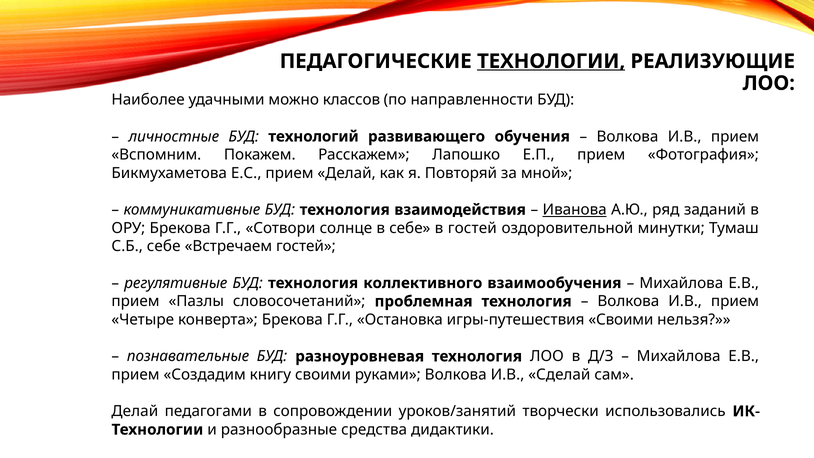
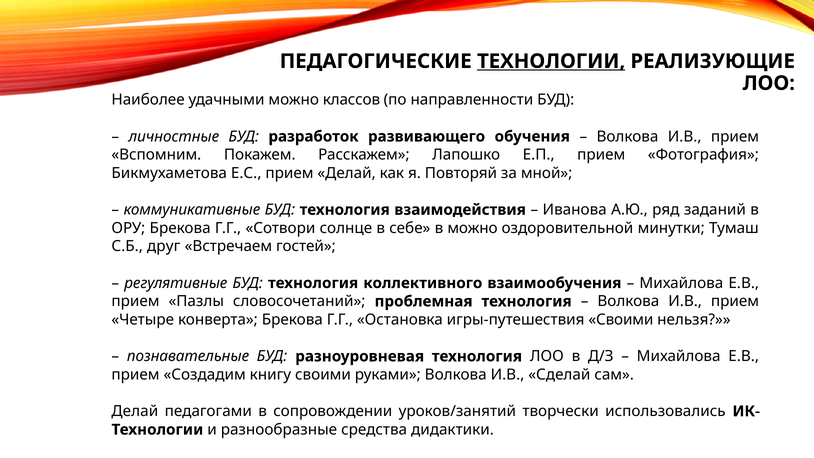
технологий: технологий -> разработок
Иванова underline: present -> none
в гостей: гостей -> можно
С.Б себе: себе -> друг
